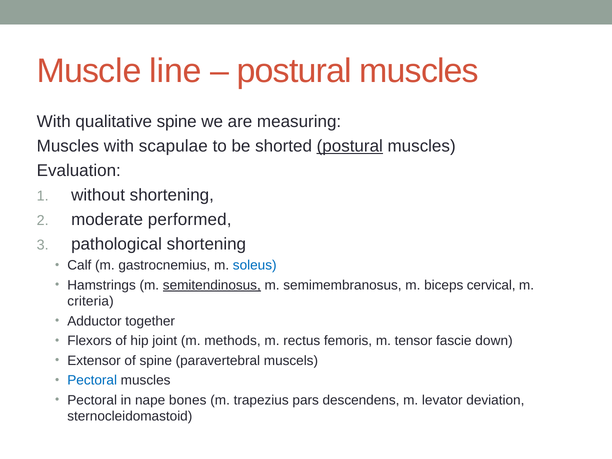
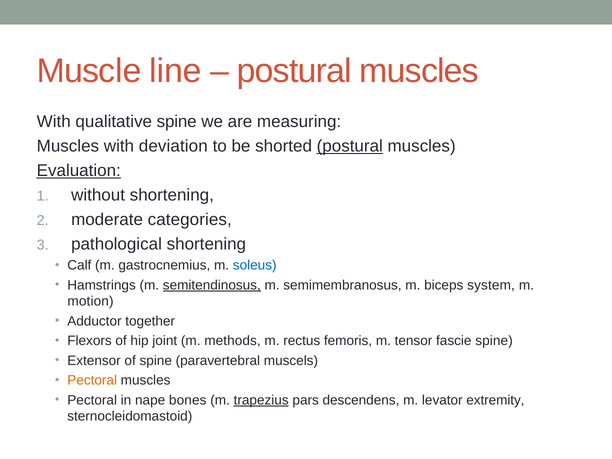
scapulae: scapulae -> deviation
Evaluation underline: none -> present
performed: performed -> categories
cervical: cervical -> system
criteria: criteria -> motion
fascie down: down -> spine
Pectoral at (92, 380) colour: blue -> orange
trapezius underline: none -> present
deviation: deviation -> extremity
